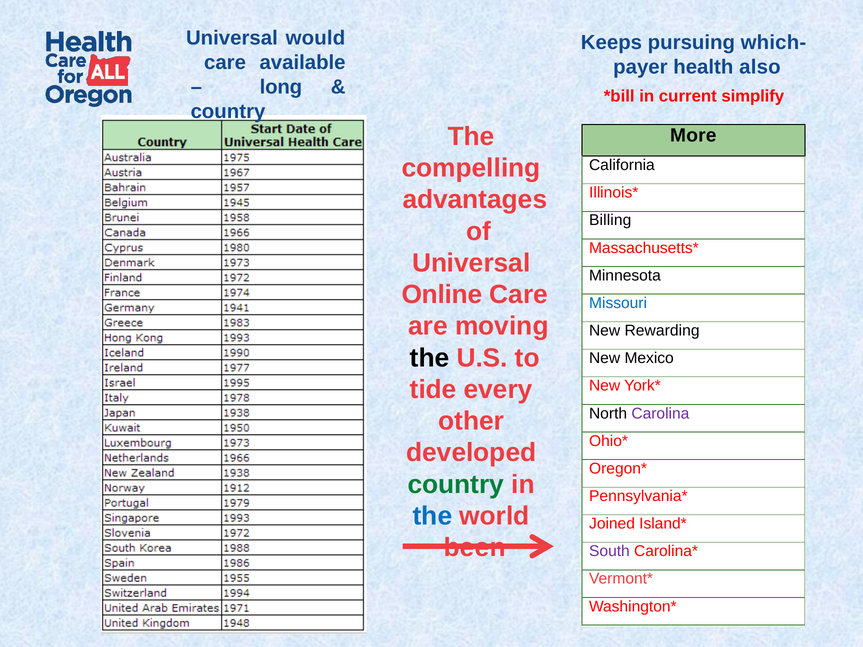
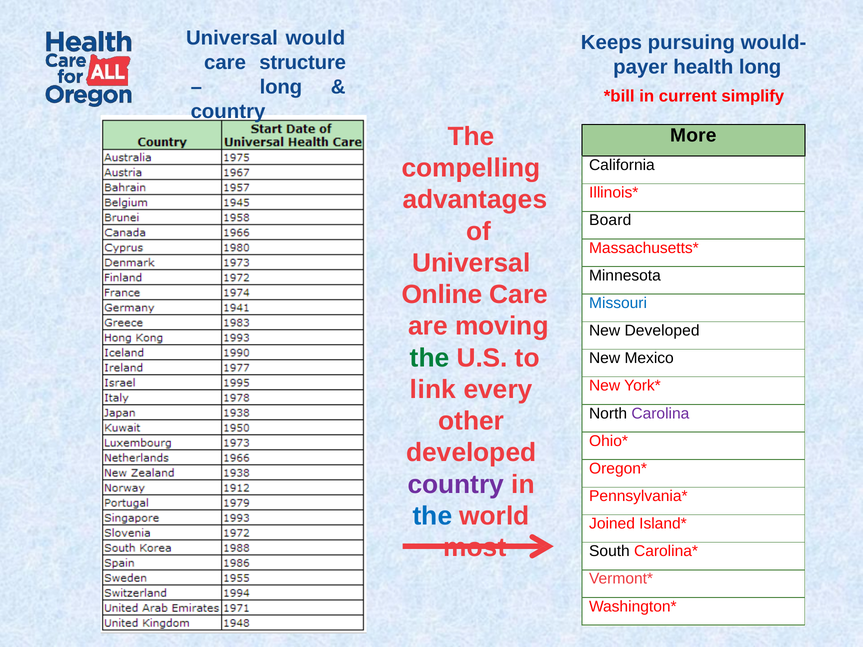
which-: which- -> would-
available: available -> structure
health also: also -> long
Billing: Billing -> Board
New Rewarding: Rewarding -> Developed
the at (430, 358) colour: black -> green
tide: tide -> link
country at (456, 485) colour: green -> purple
been: been -> most
South colour: purple -> black
